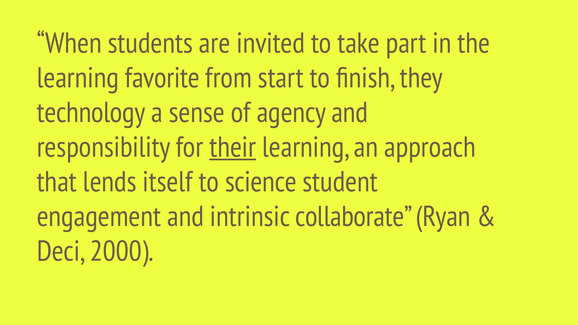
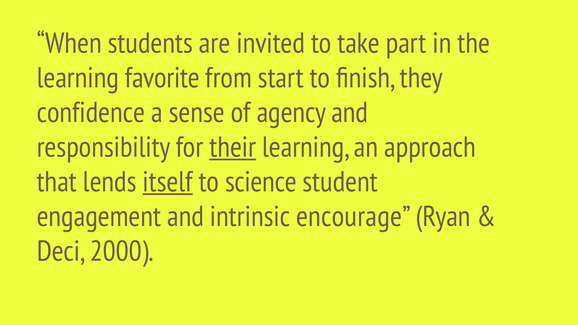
technology: technology -> confidence
itself underline: none -> present
collaborate: collaborate -> encourage
